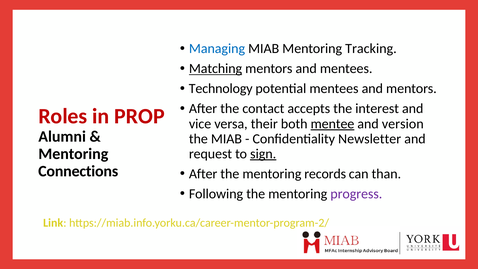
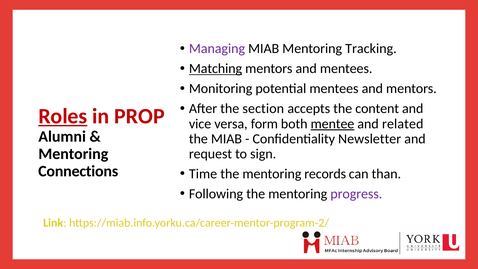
Managing colour: blue -> purple
Technology: Technology -> Monitoring
contact: contact -> section
interest: interest -> content
Roles underline: none -> present
their: their -> form
version: version -> related
sign underline: present -> none
After at (203, 174): After -> Time
